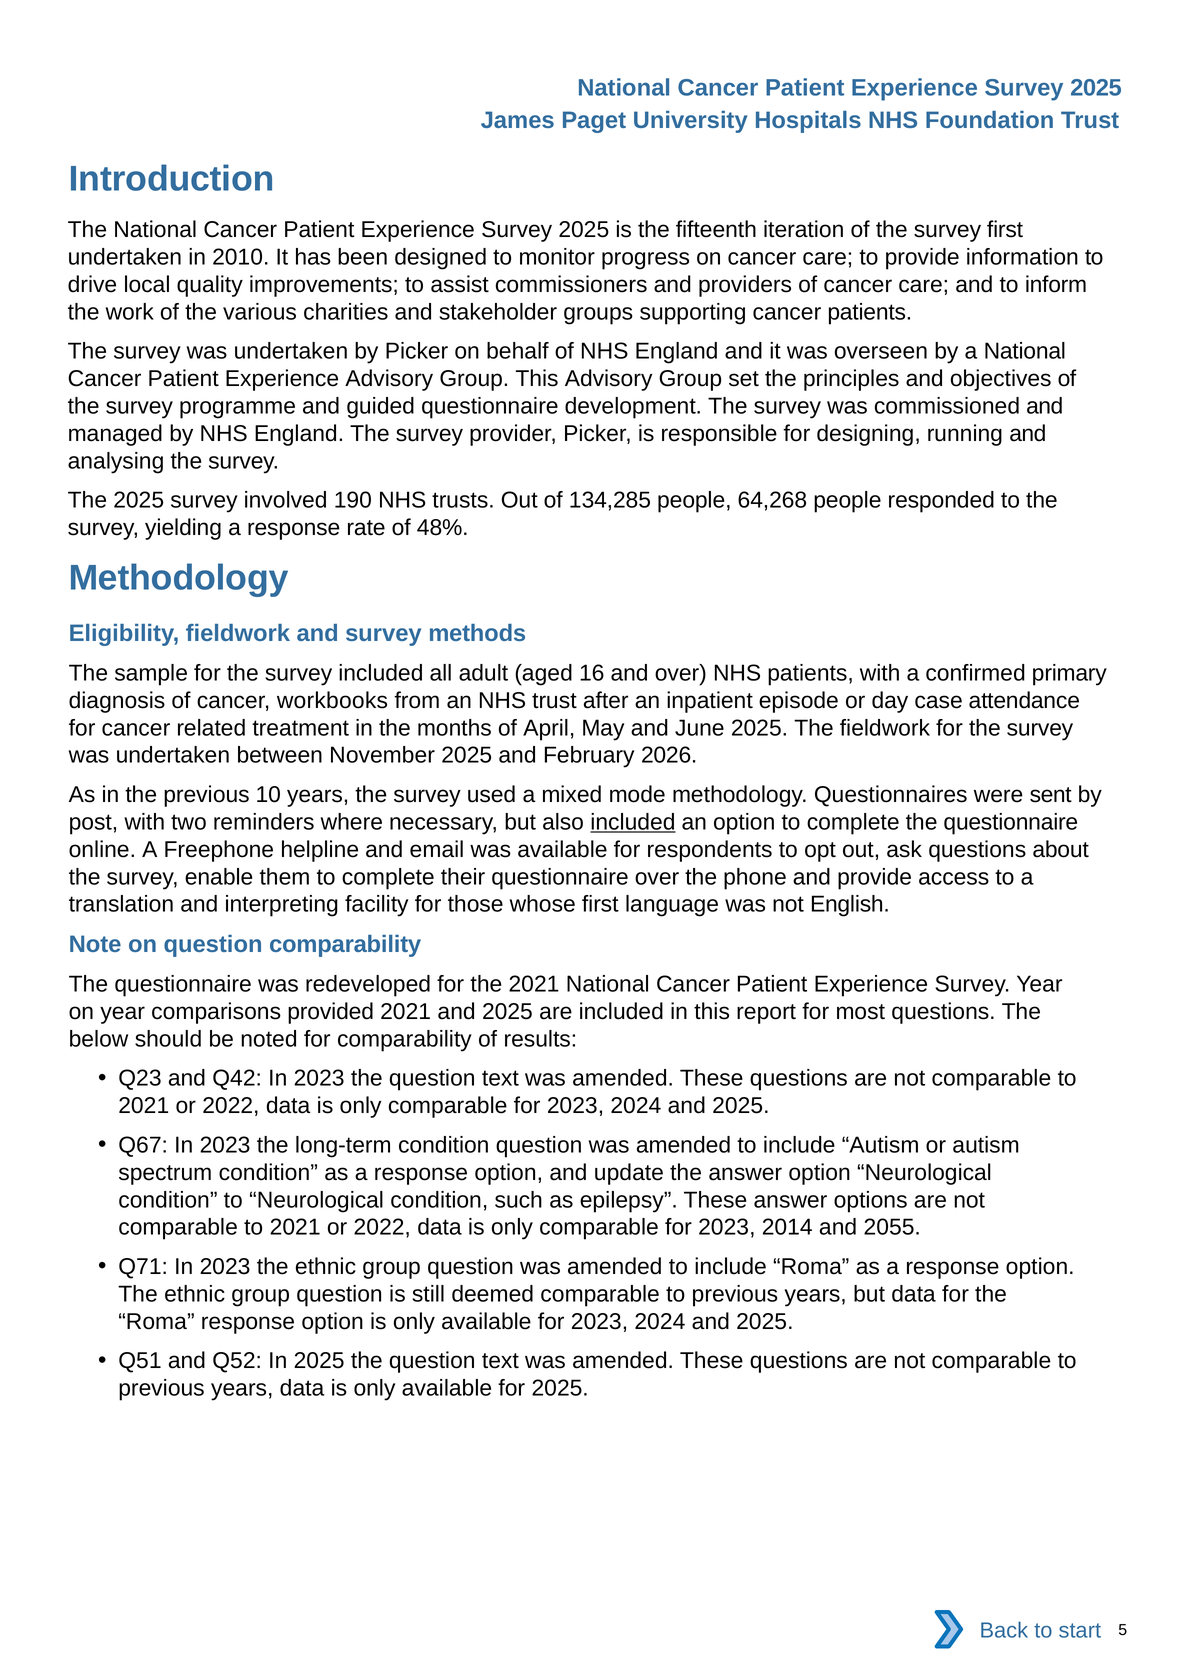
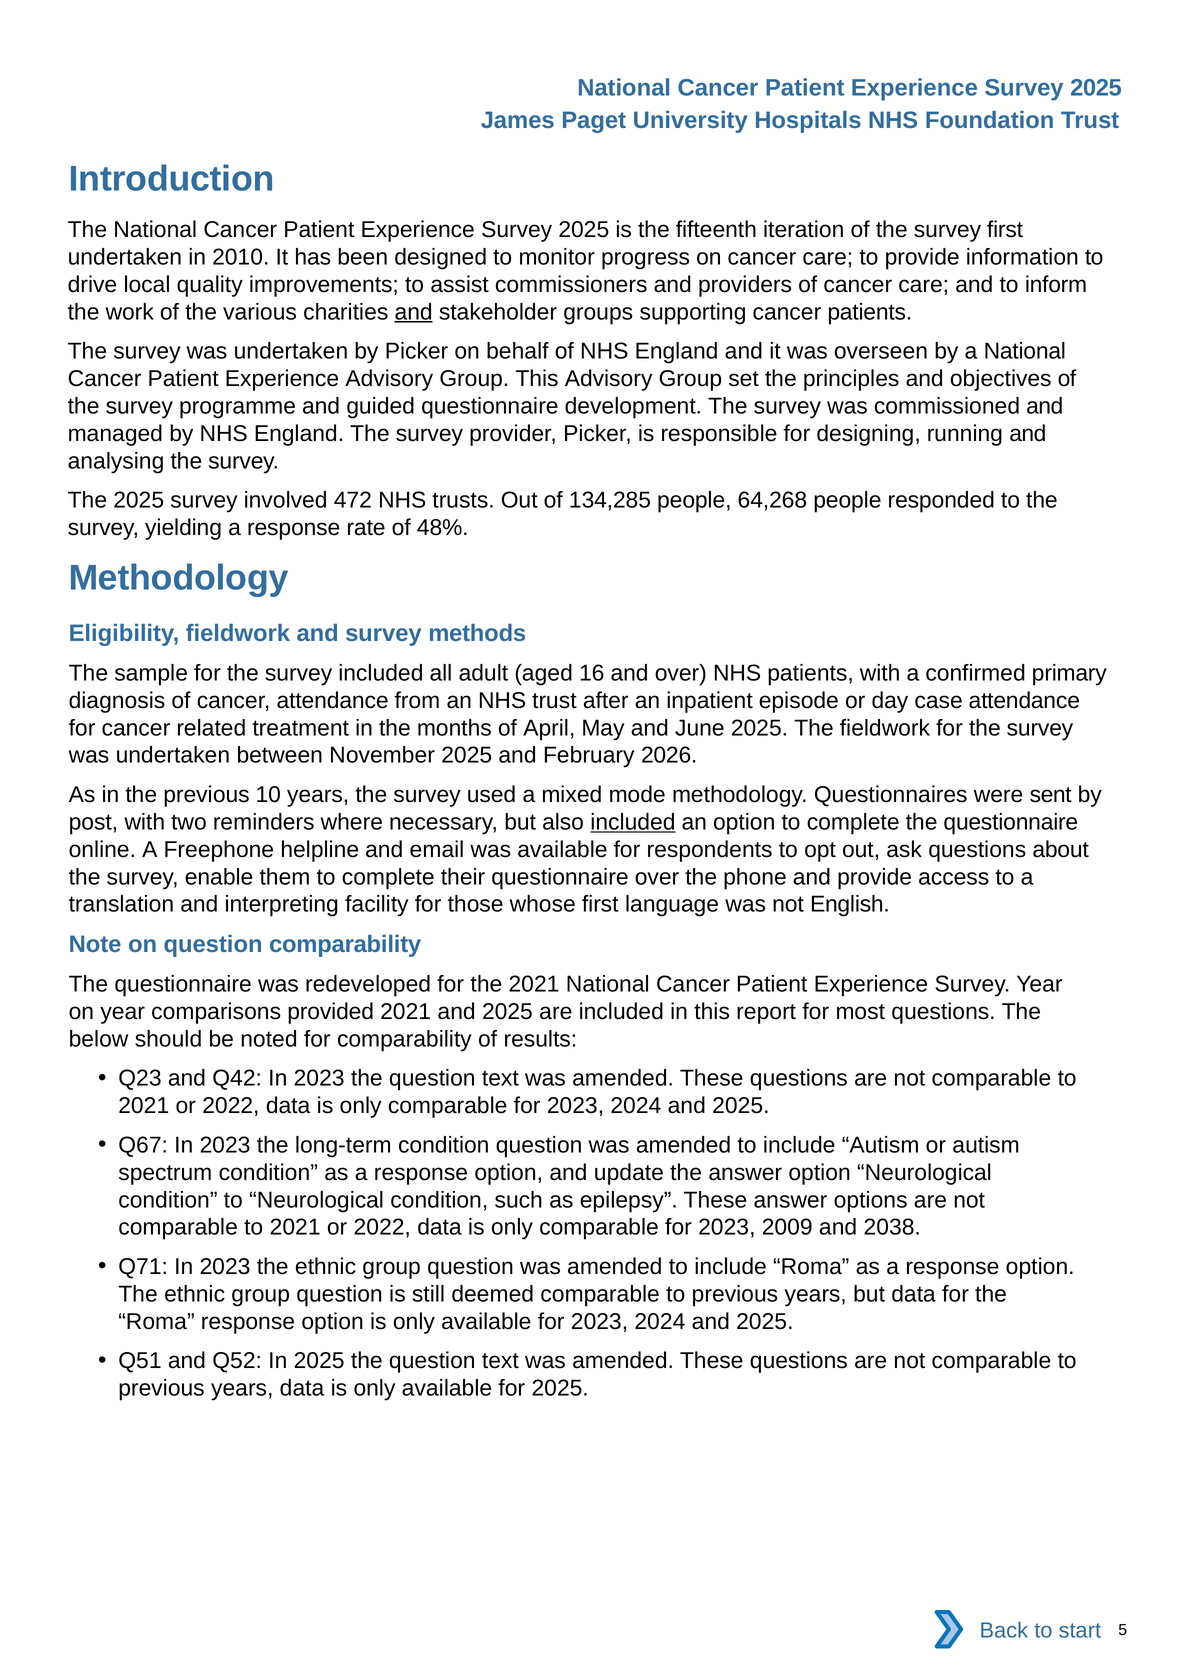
and at (414, 312) underline: none -> present
190: 190 -> 472
cancer workbooks: workbooks -> attendance
2014: 2014 -> 2009
2055: 2055 -> 2038
